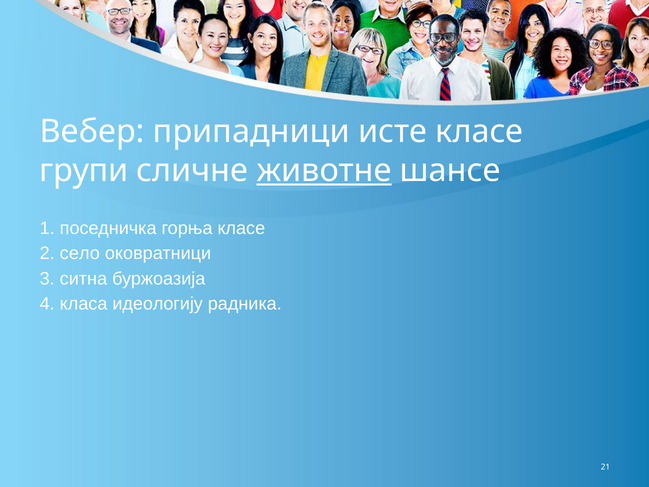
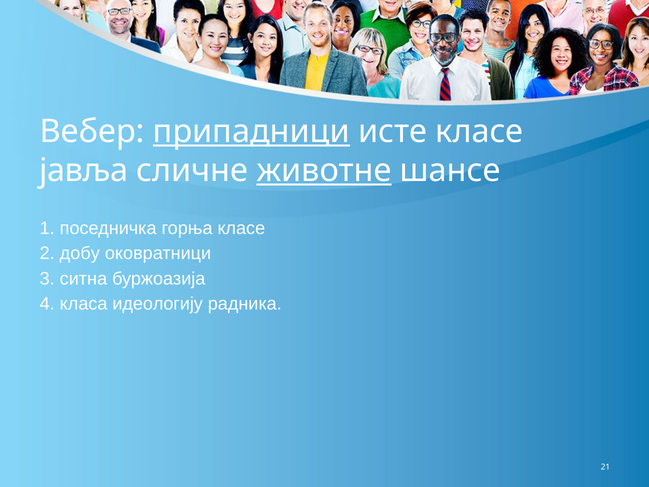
припадници underline: none -> present
групи: групи -> јавља
село: село -> добу
